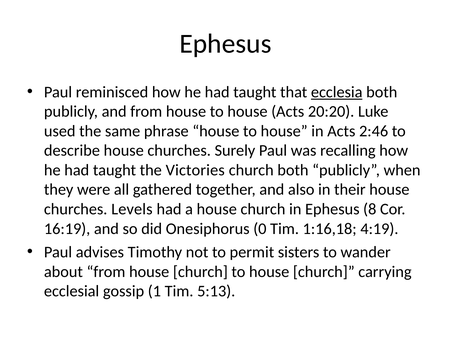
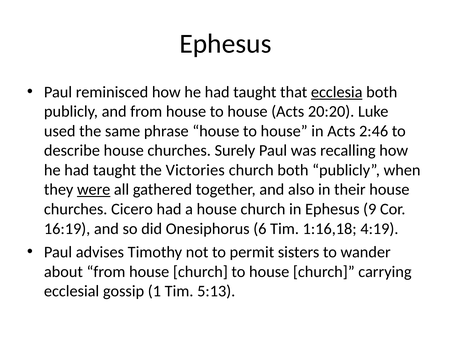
were underline: none -> present
Levels: Levels -> Cicero
8: 8 -> 9
0: 0 -> 6
